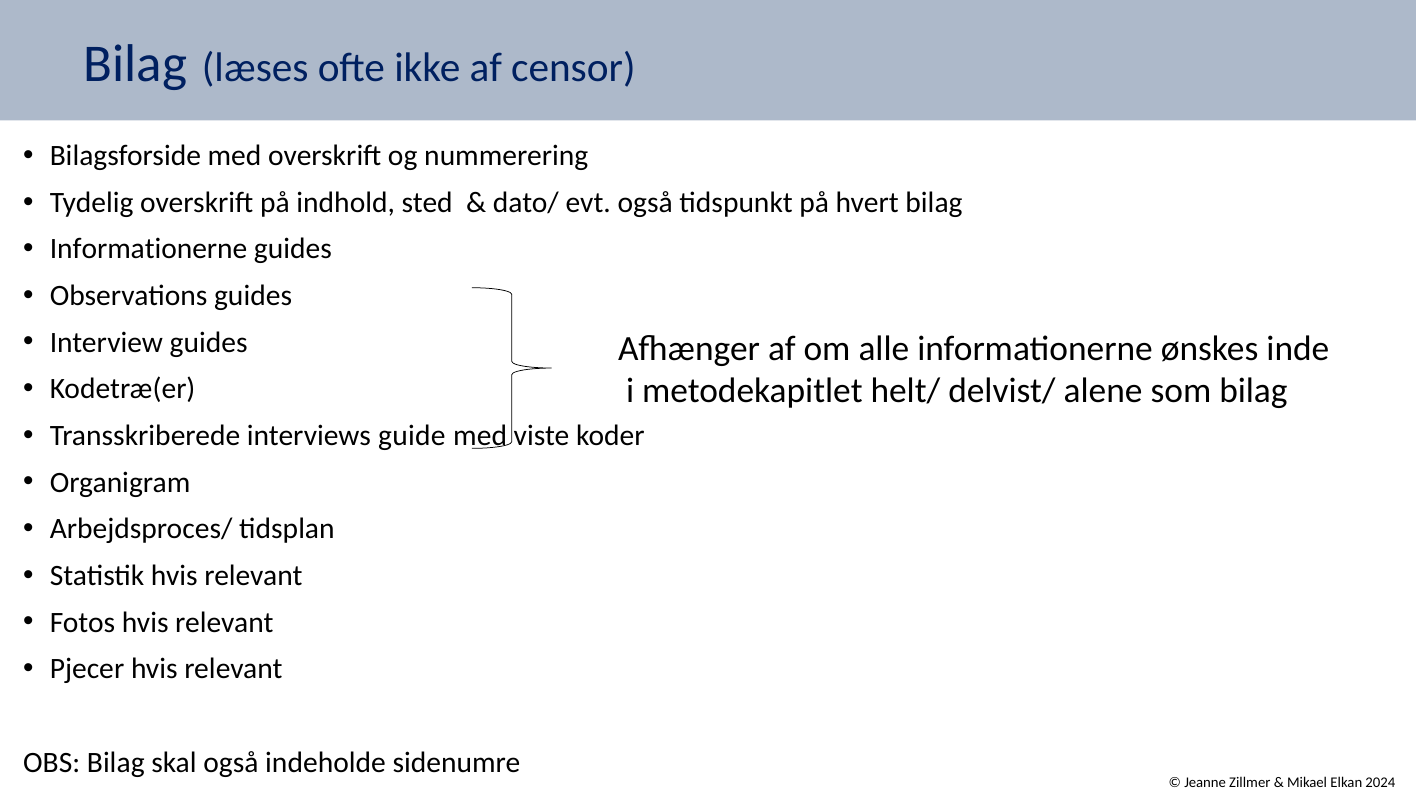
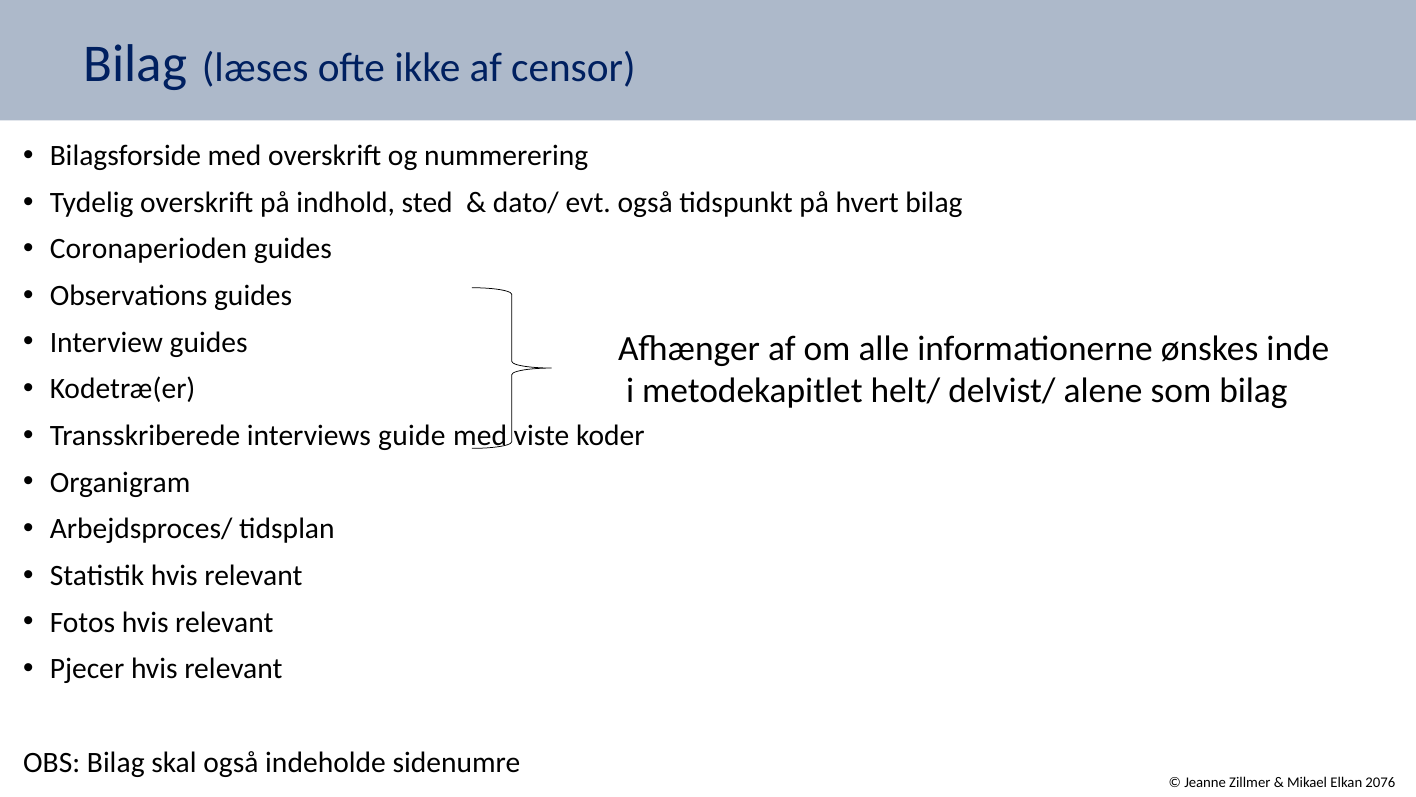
Informationerne at (149, 249): Informationerne -> Coronaperioden
2024: 2024 -> 2076
